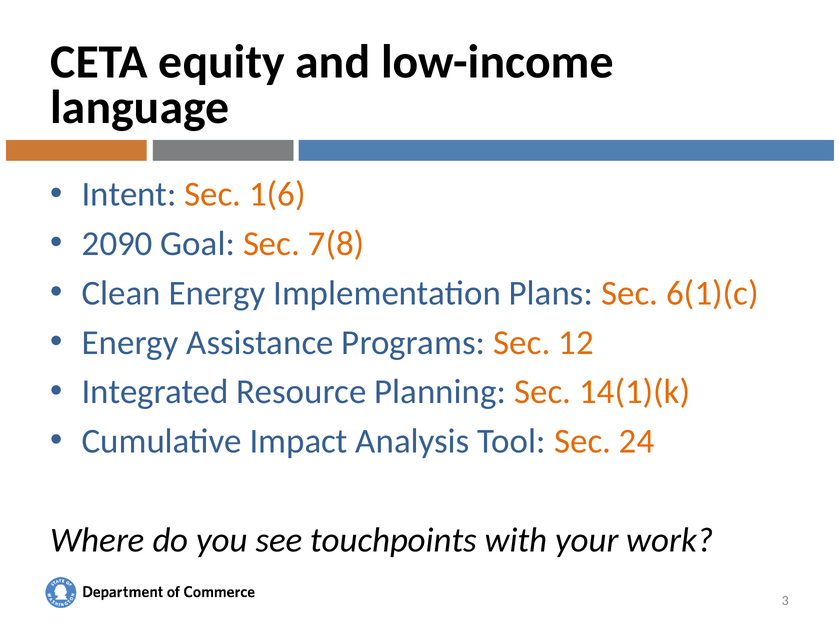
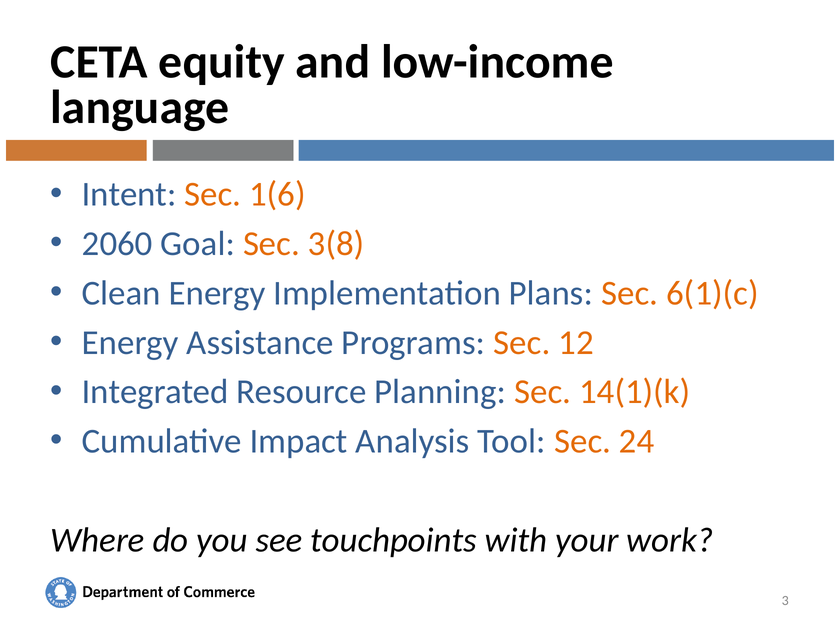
2090: 2090 -> 2060
7(8: 7(8 -> 3(8
